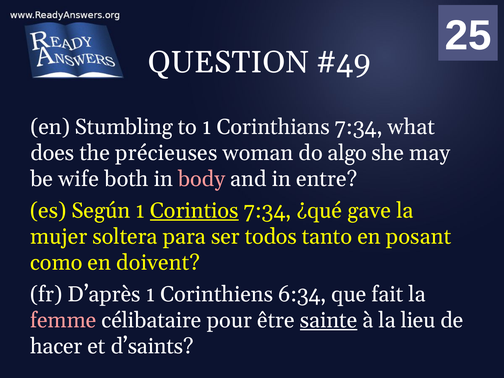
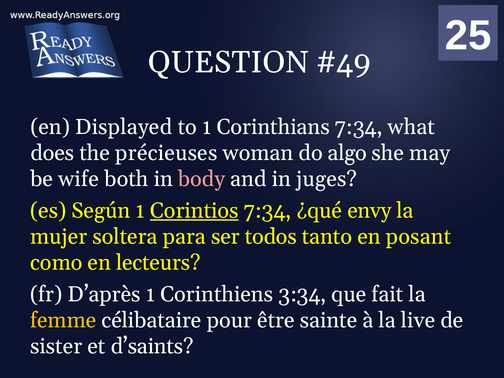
Stumbling: Stumbling -> Displayed
entre: entre -> juges
gave: gave -> envy
doivent: doivent -> lecteurs
6:34: 6:34 -> 3:34
femme colour: pink -> yellow
sainte underline: present -> none
lieu: lieu -> live
hacer: hacer -> sister
